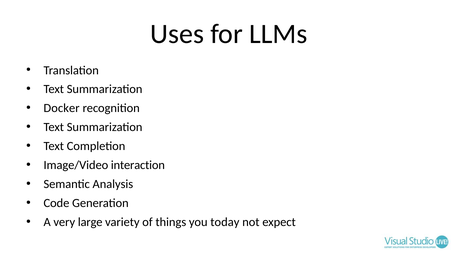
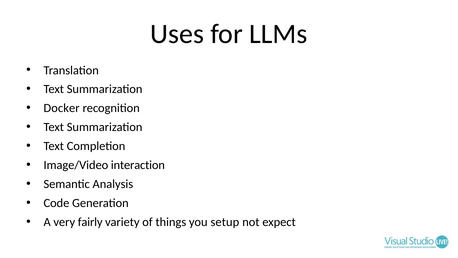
large: large -> fairly
today: today -> setup
